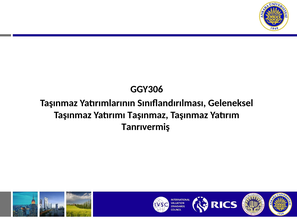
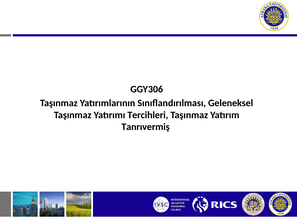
Yatırımı Taşınmaz: Taşınmaz -> Tercihleri
